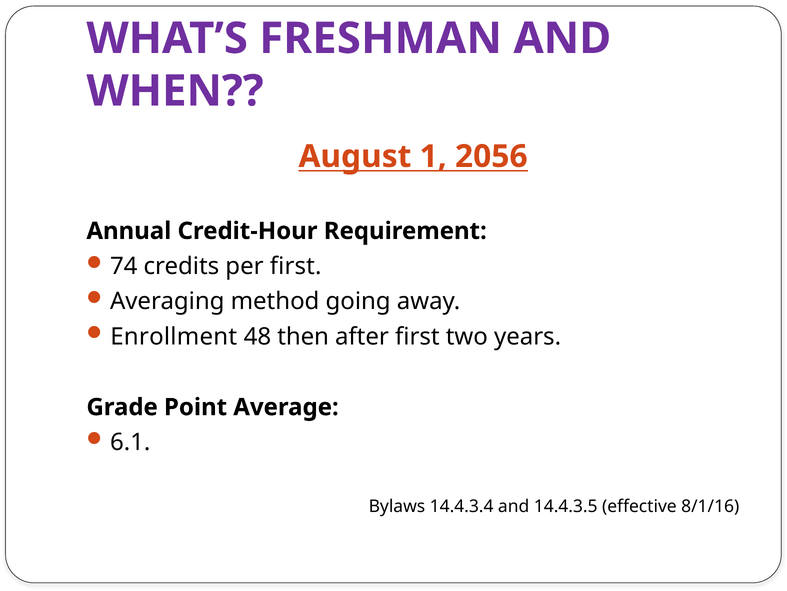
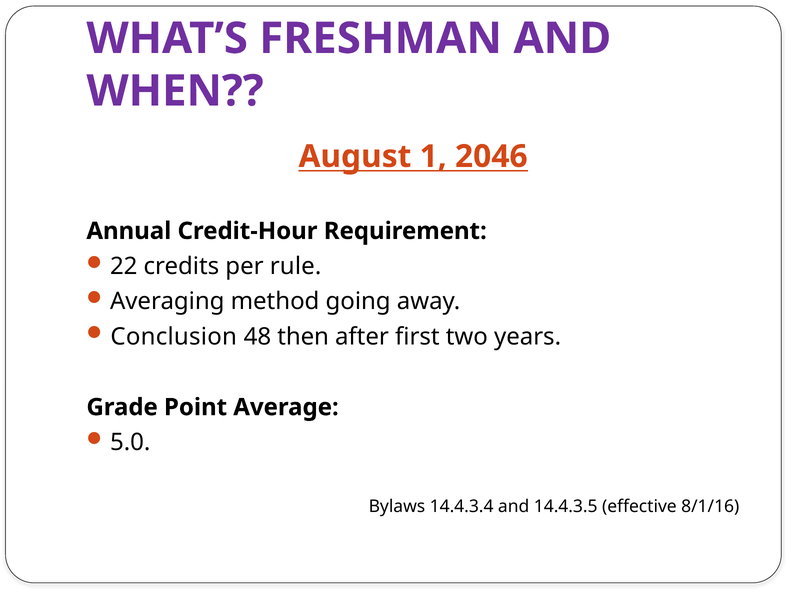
2056: 2056 -> 2046
74: 74 -> 22
per first: first -> rule
Enrollment: Enrollment -> Conclusion
6.1: 6.1 -> 5.0
